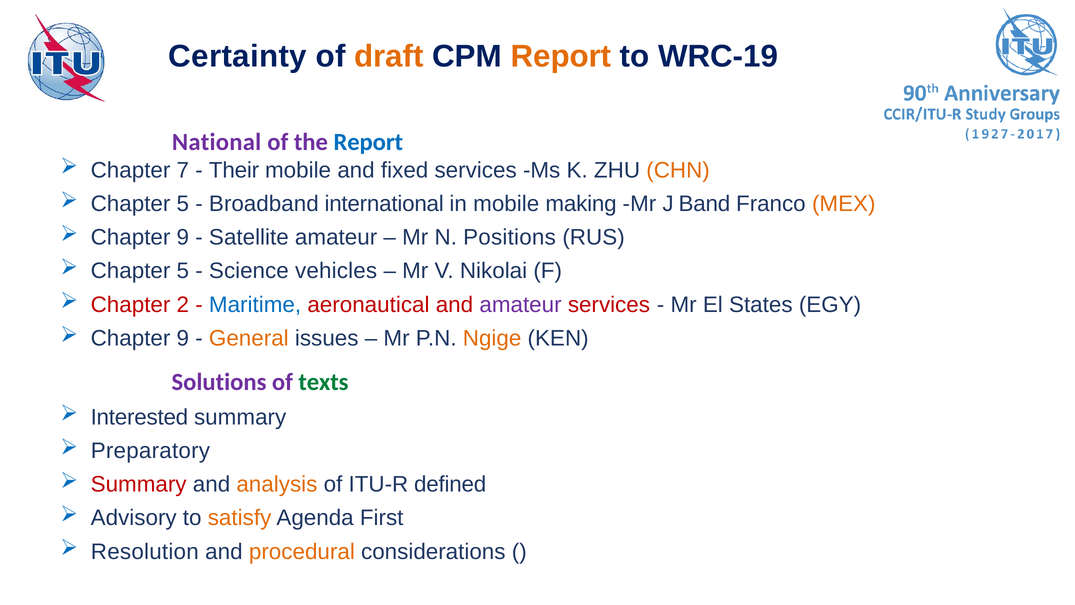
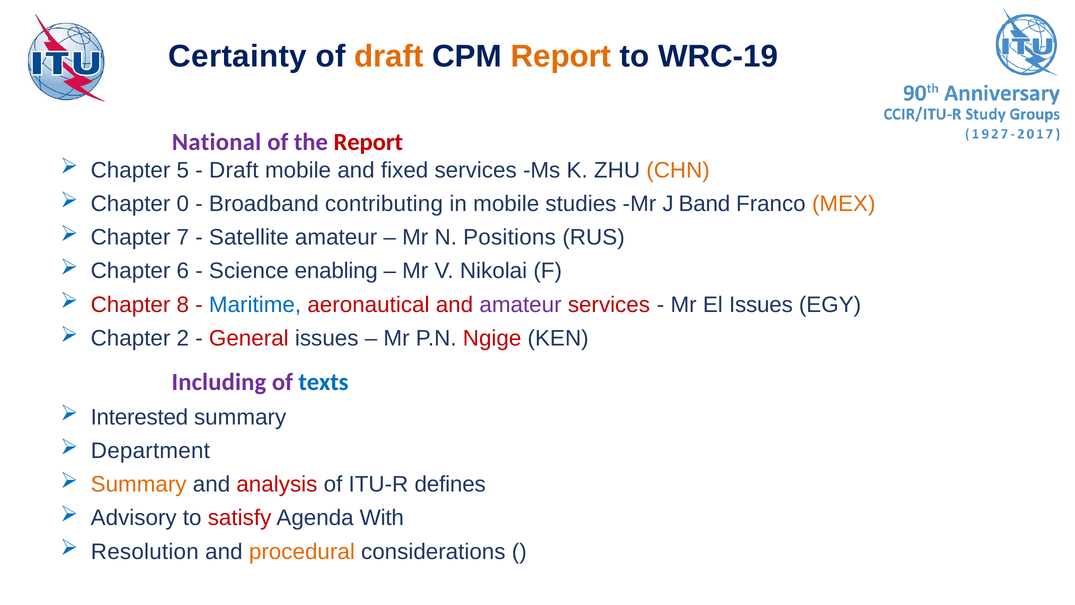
Report at (368, 142) colour: blue -> red
7: 7 -> 5
Their at (234, 170): Their -> Draft
5 at (183, 204): 5 -> 0
international: international -> contributing
making: making -> studies
9 at (183, 237): 9 -> 7
5 at (183, 271): 5 -> 6
vehicles: vehicles -> enabling
2: 2 -> 8
El States: States -> Issues
9 at (183, 338): 9 -> 2
General colour: orange -> red
Ngige colour: orange -> red
Solutions: Solutions -> Including
texts colour: green -> blue
Preparatory: Preparatory -> Department
Summary at (139, 484) colour: red -> orange
analysis colour: orange -> red
defined: defined -> defines
satisfy colour: orange -> red
First: First -> With
